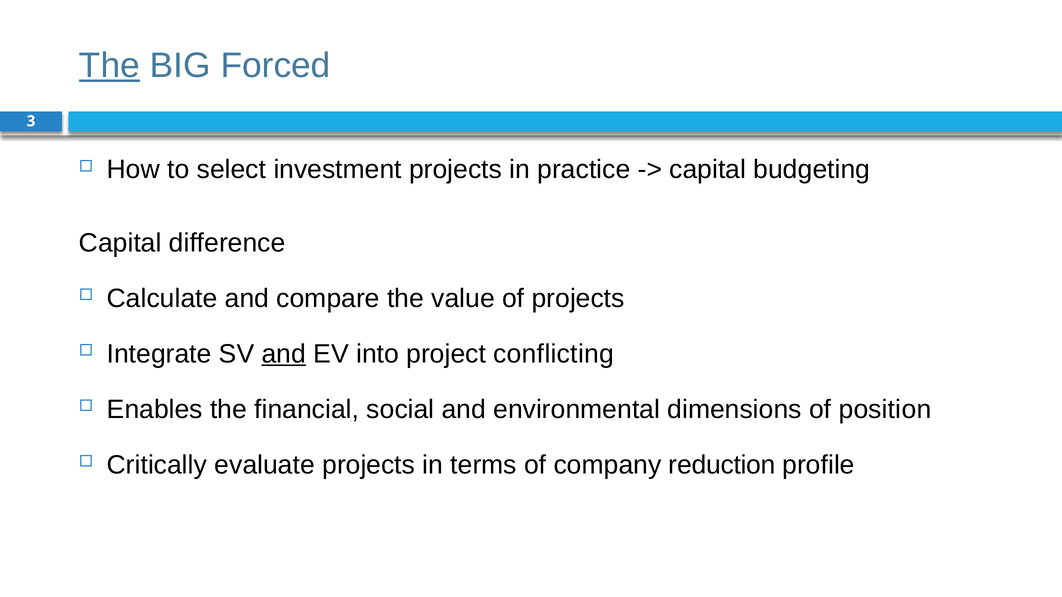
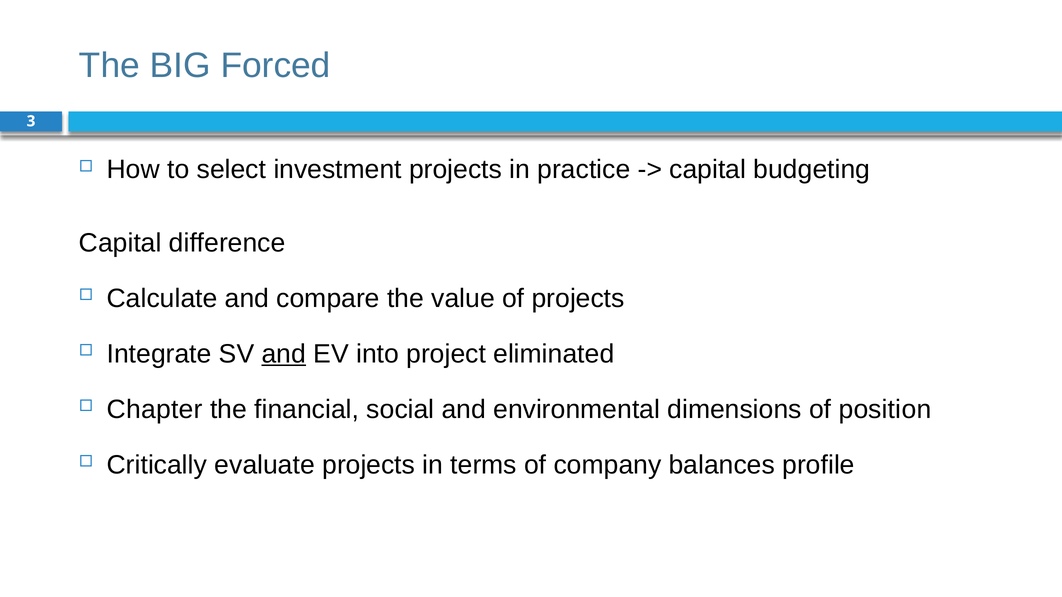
The at (109, 66) underline: present -> none
conflicting: conflicting -> eliminated
Enables: Enables -> Chapter
reduction: reduction -> balances
